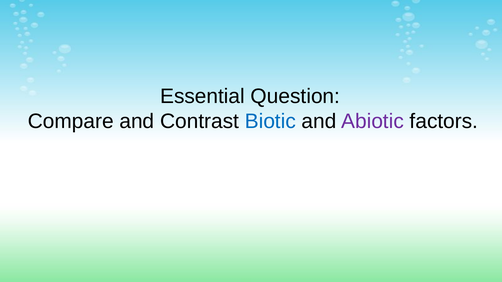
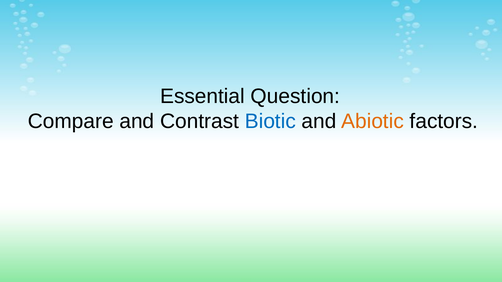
Abiotic colour: purple -> orange
